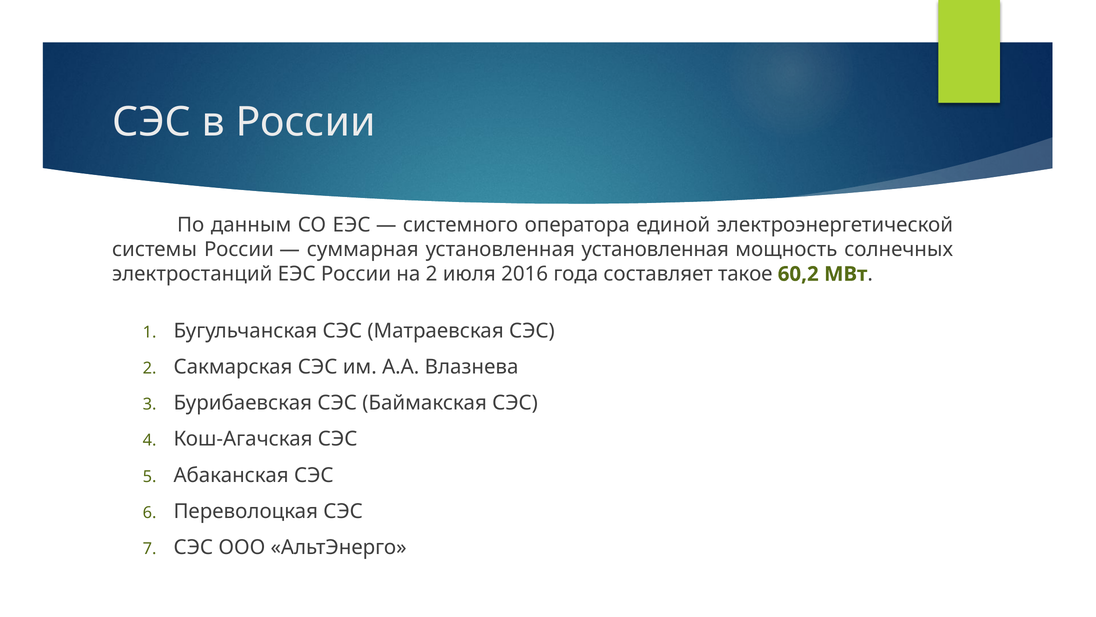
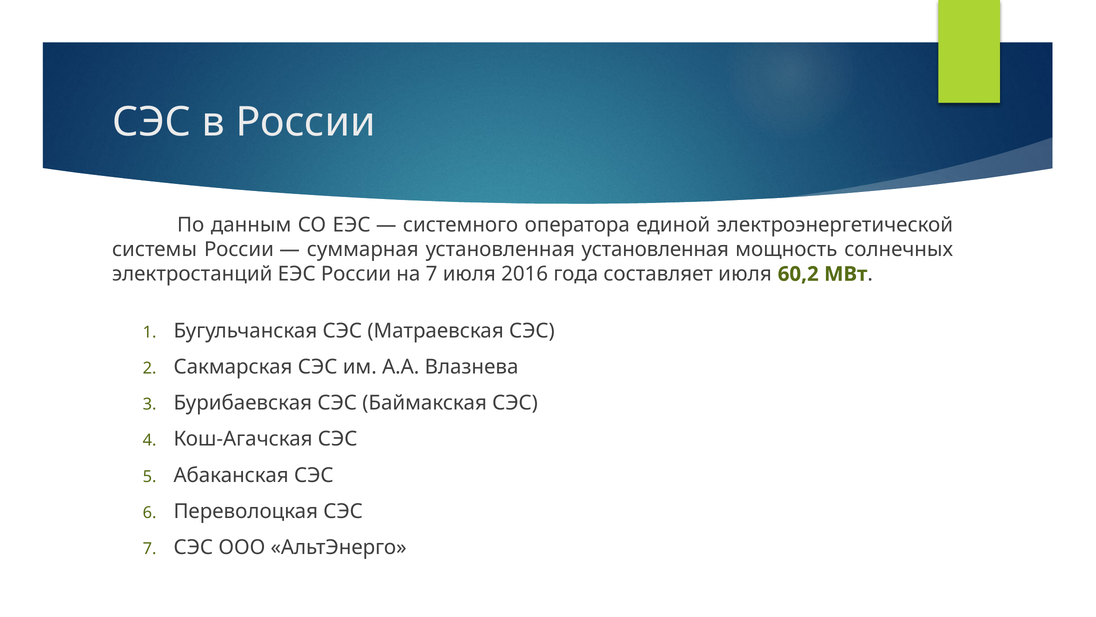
на 2: 2 -> 7
составляет такое: такое -> июля
